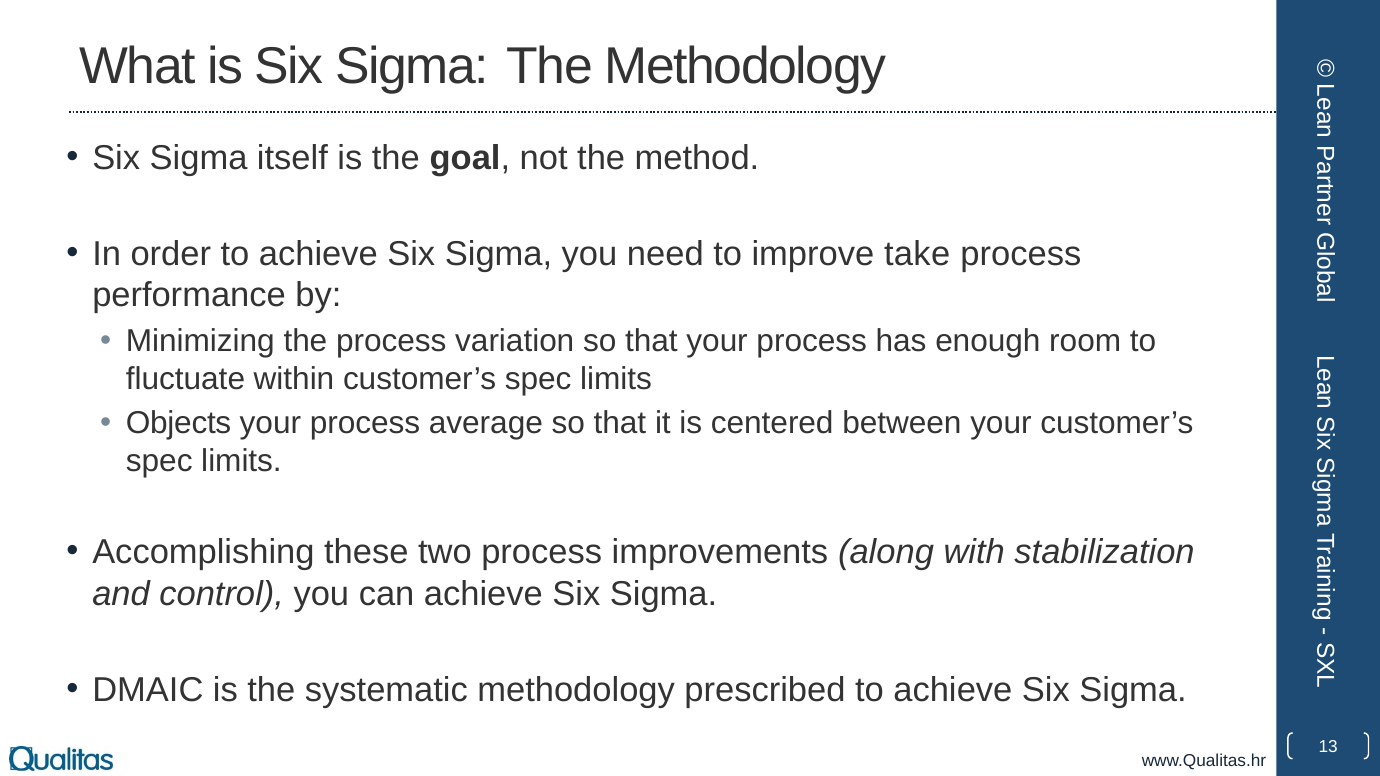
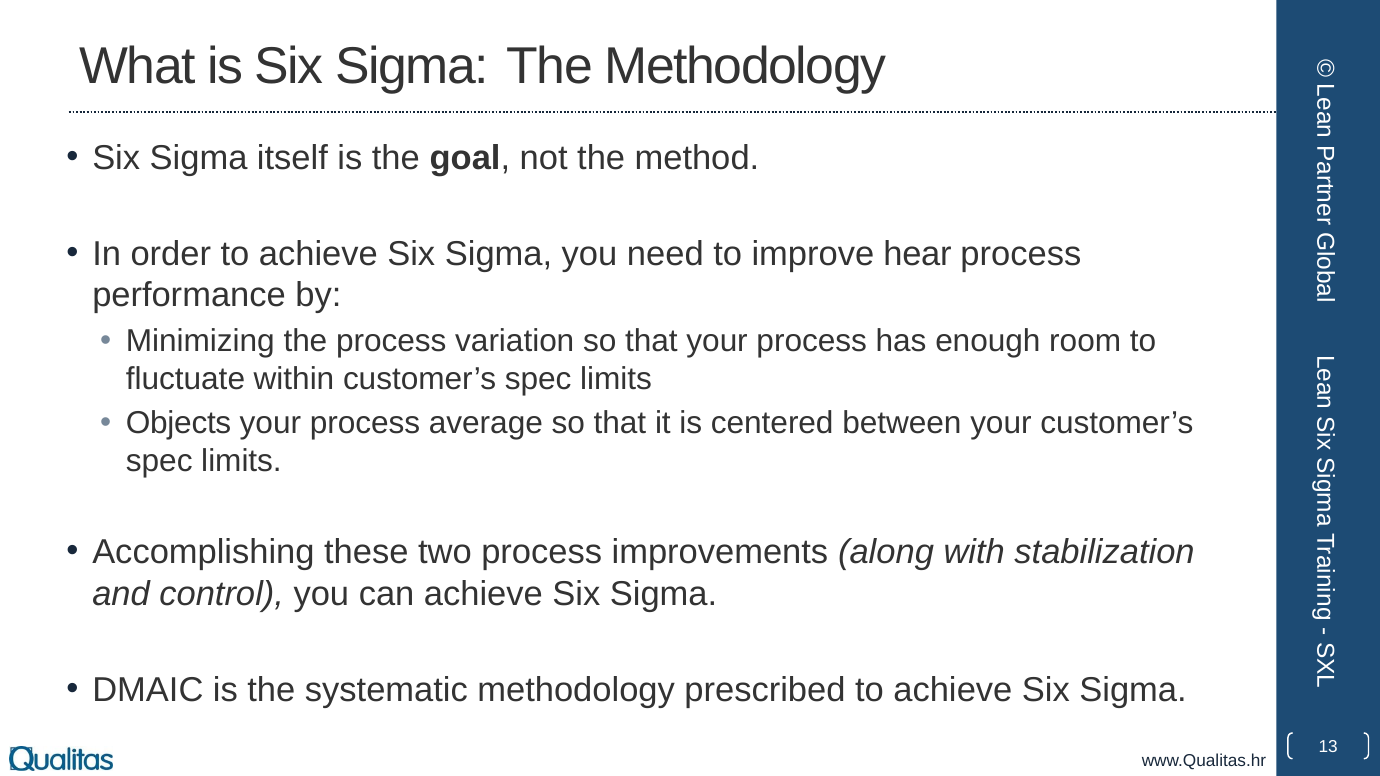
take: take -> hear
